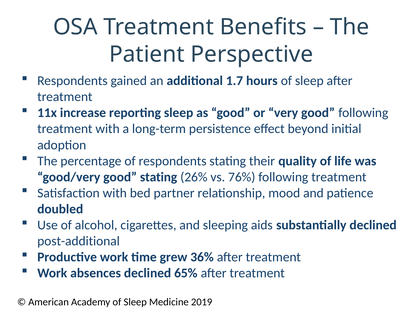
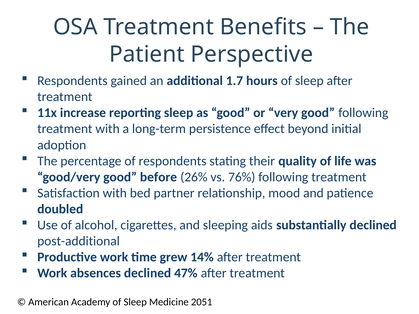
good stating: stating -> before
36%: 36% -> 14%
65%: 65% -> 47%
2019: 2019 -> 2051
